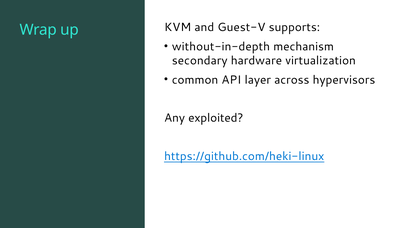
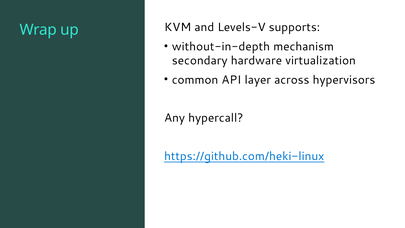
Guest-V: Guest-V -> Levels-V
exploited: exploited -> hypercall
